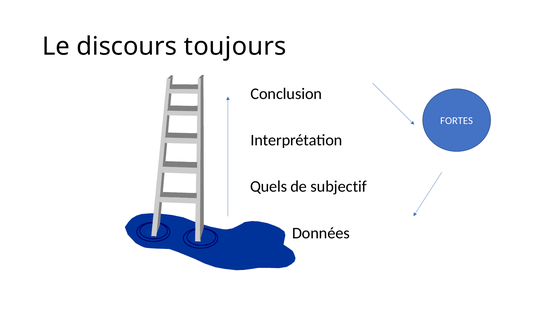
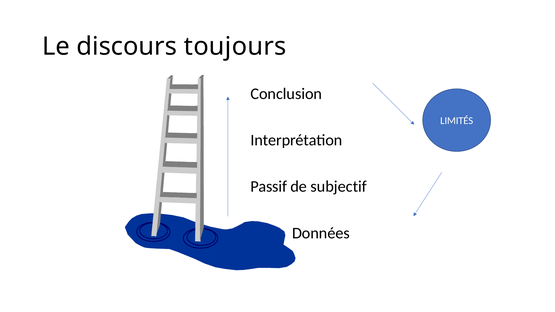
FORTES: FORTES -> LIMITÉS
Quels: Quels -> Passif
